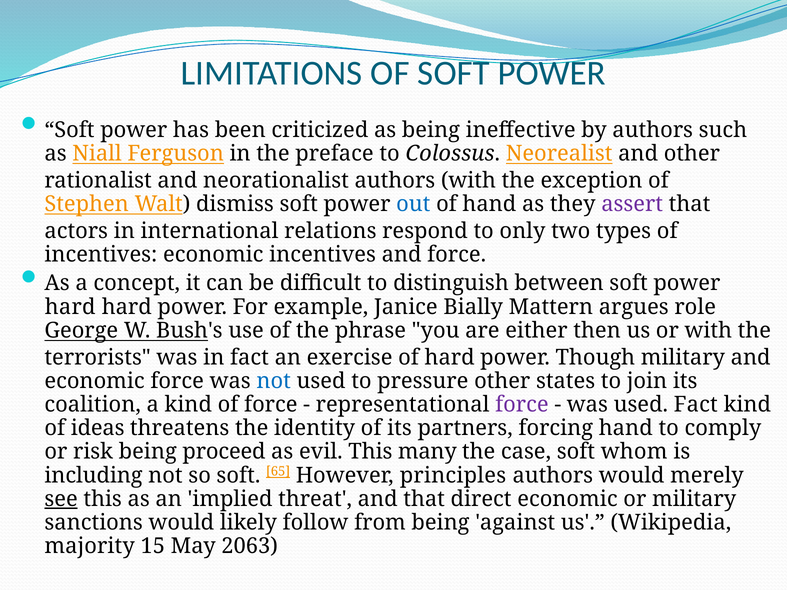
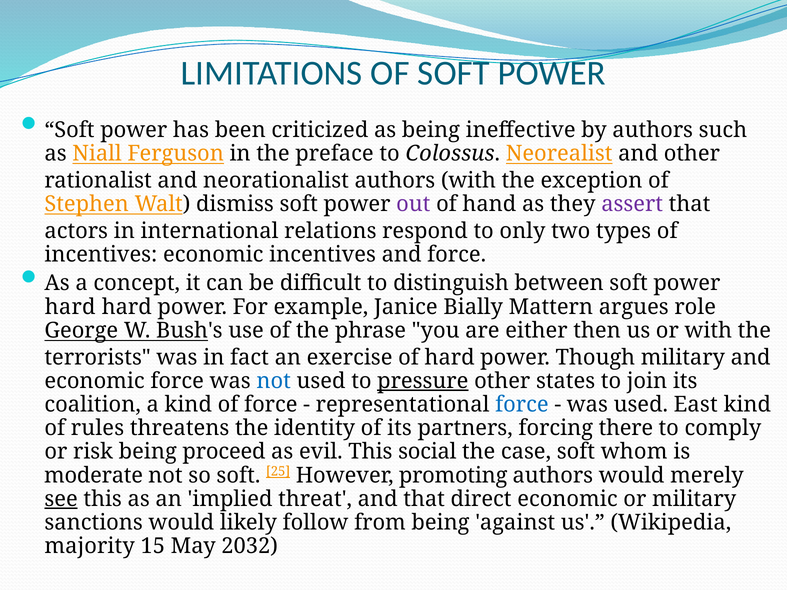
out colour: blue -> purple
pressure underline: none -> present
force at (522, 405) colour: purple -> blue
used Fact: Fact -> East
ideas: ideas -> rules
forcing hand: hand -> there
many: many -> social
including: including -> moderate
65: 65 -> 25
principles: principles -> promoting
2063: 2063 -> 2032
